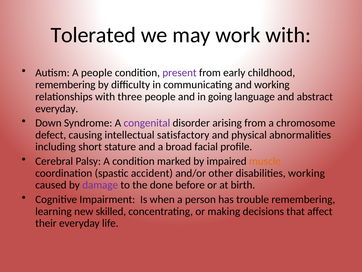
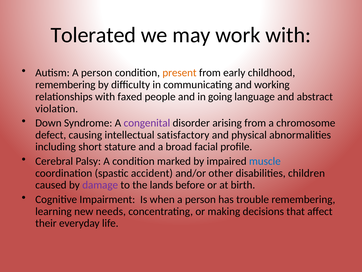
Autism A people: people -> person
present colour: purple -> orange
three: three -> faxed
everyday at (57, 108): everyday -> violation
muscle colour: orange -> blue
disabilities working: working -> children
done: done -> lands
skilled: skilled -> needs
